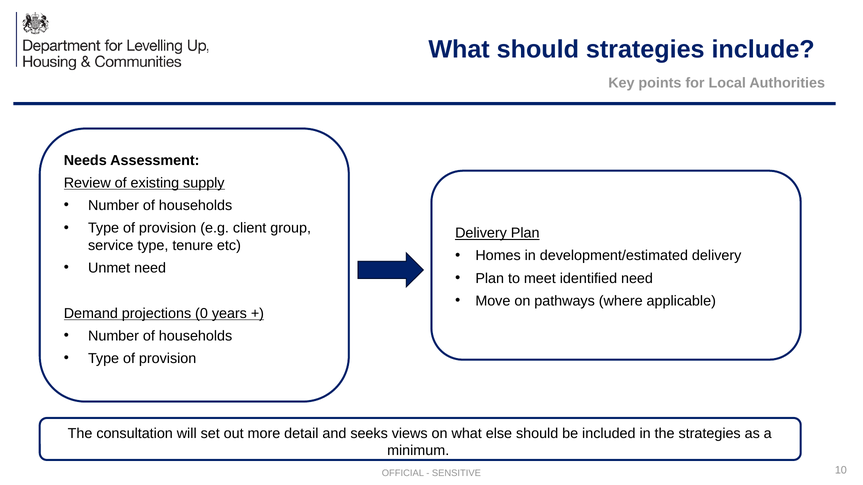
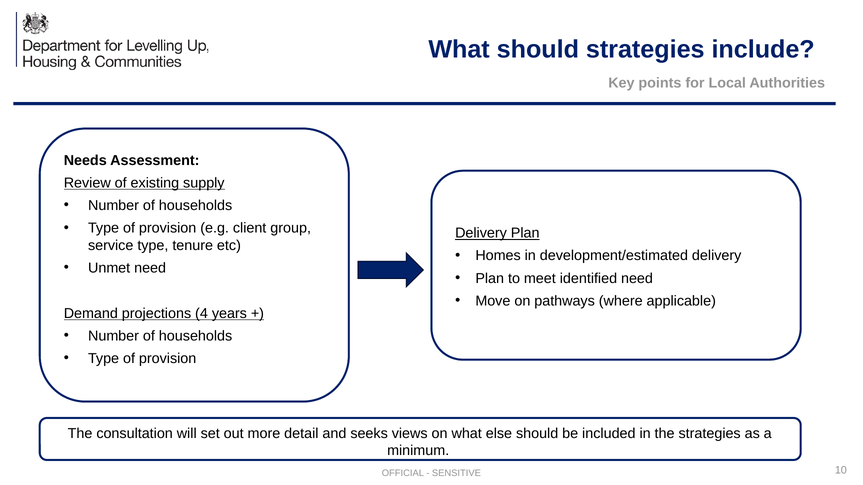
0: 0 -> 4
